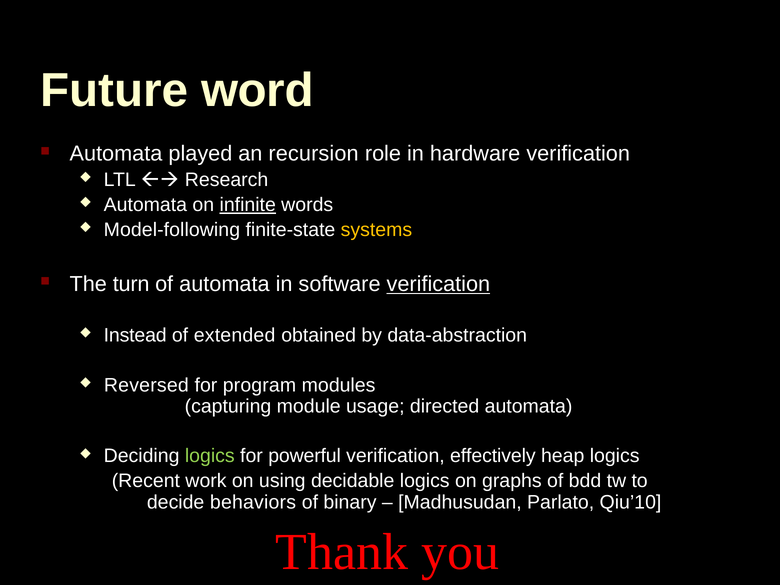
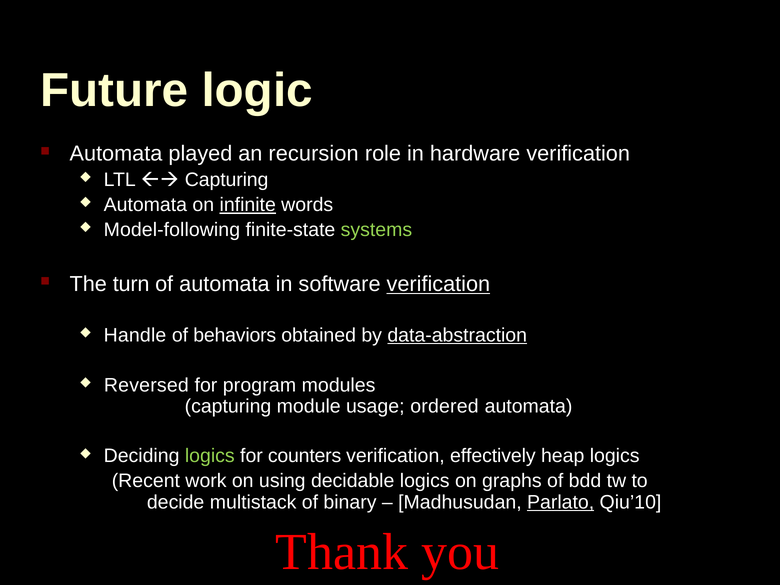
word: word -> logic
Research at (227, 180): Research -> Capturing
systems colour: yellow -> light green
Instead: Instead -> Handle
extended: extended -> behaviors
data-abstraction underline: none -> present
directed: directed -> ordered
powerful: powerful -> counters
behaviors: behaviors -> multistack
Parlato underline: none -> present
